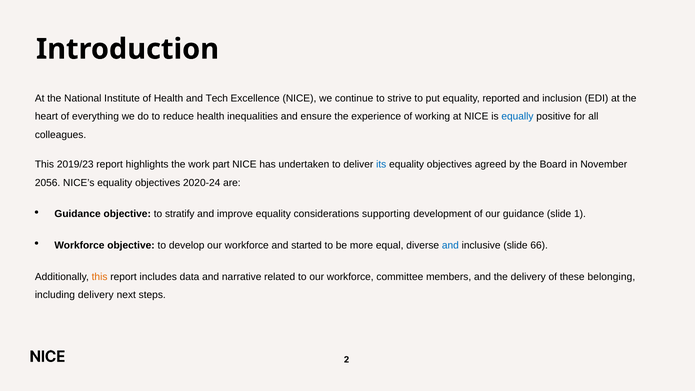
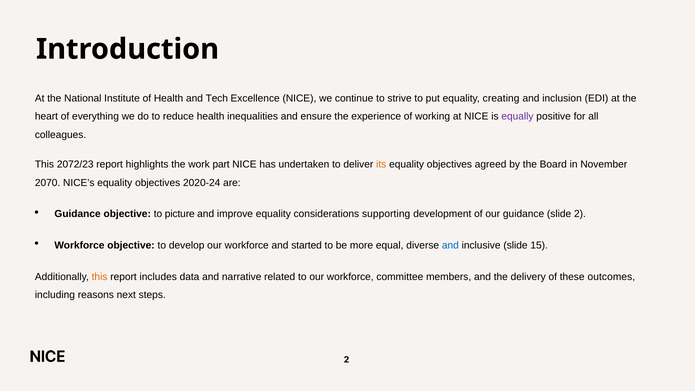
reported: reported -> creating
equally colour: blue -> purple
2019/23: 2019/23 -> 2072/23
its colour: blue -> orange
2056: 2056 -> 2070
stratify: stratify -> picture
slide 1: 1 -> 2
66: 66 -> 15
belonging: belonging -> outcomes
including delivery: delivery -> reasons
